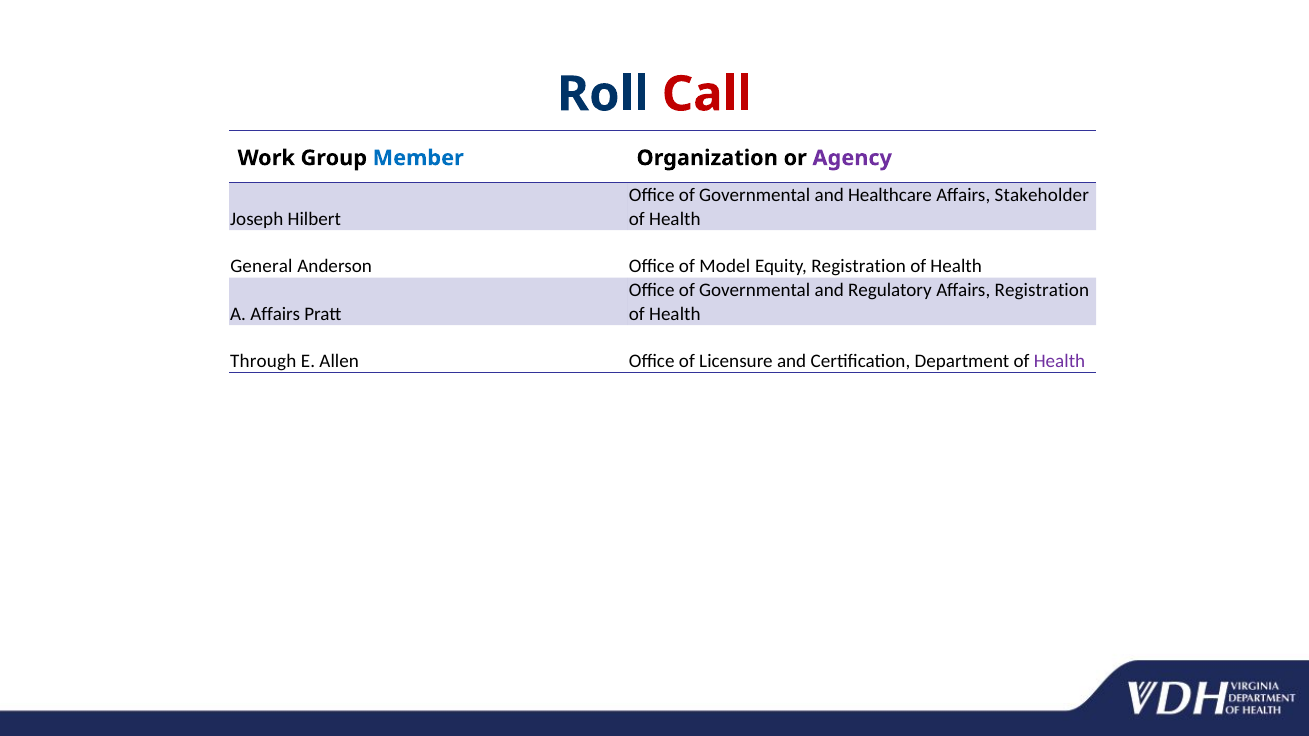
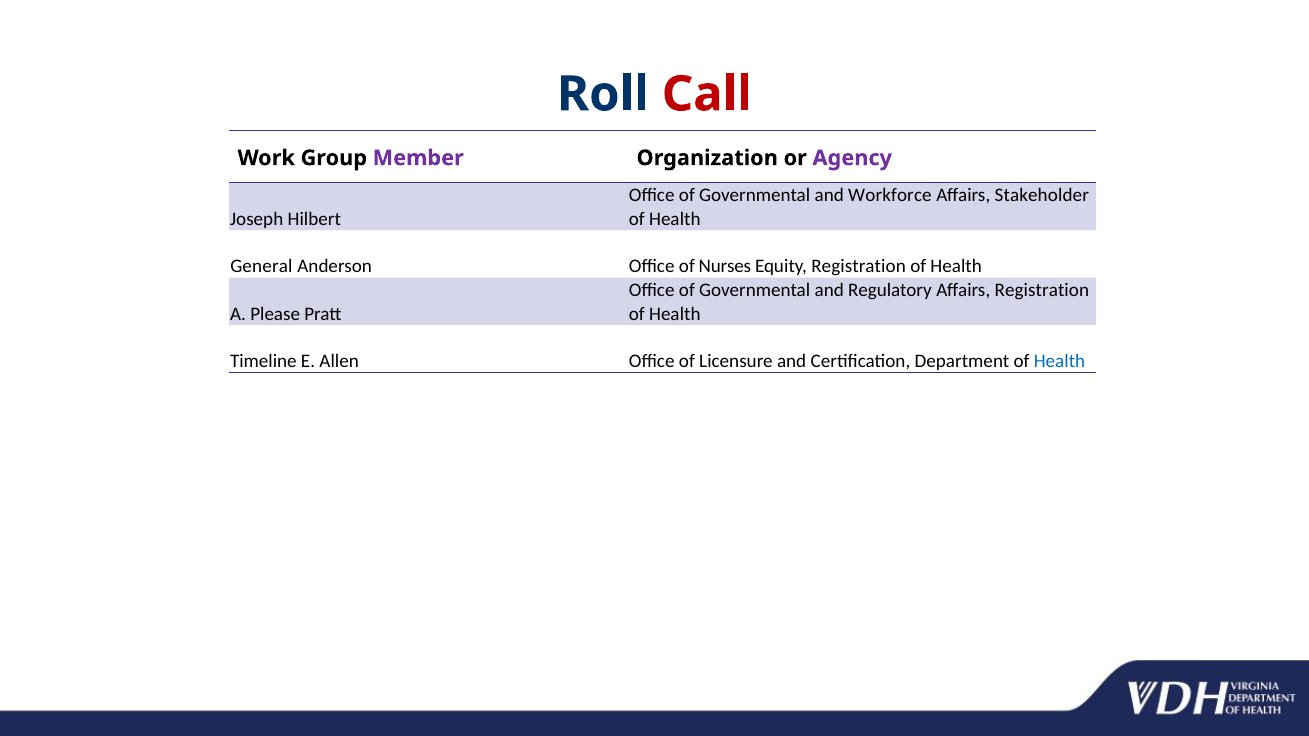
Member colour: blue -> purple
Healthcare: Healthcare -> Workforce
Model: Model -> Nurses
A Affairs: Affairs -> Please
Through: Through -> Timeline
Health at (1060, 361) colour: purple -> blue
